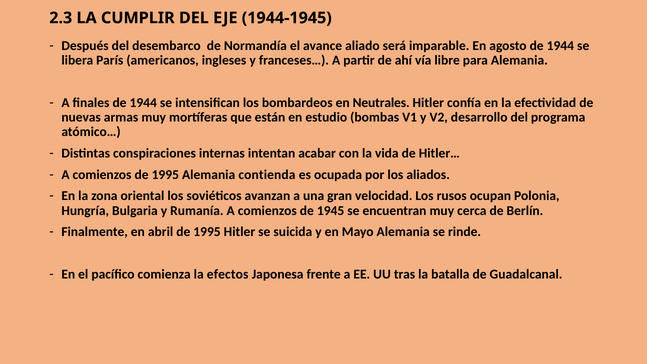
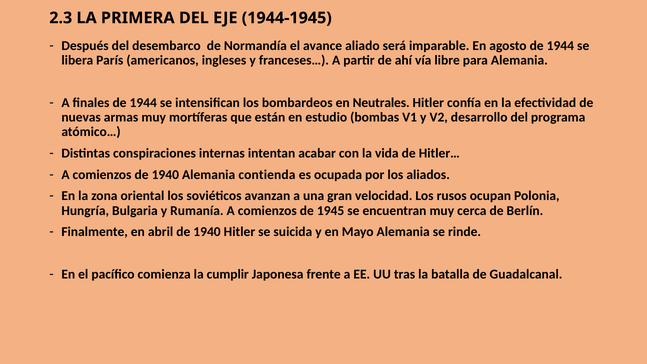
CUMPLIR: CUMPLIR -> PRIMERA
comienzos de 1995: 1995 -> 1940
abril de 1995: 1995 -> 1940
efectos: efectos -> cumplir
